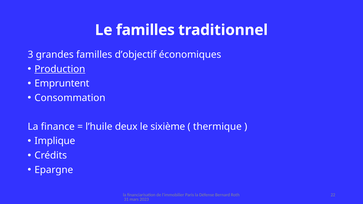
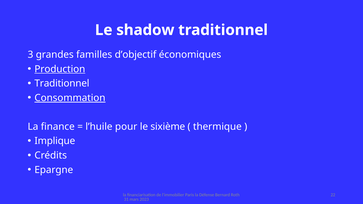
Le familles: familles -> shadow
Empruntent at (62, 84): Empruntent -> Traditionnel
Consommation underline: none -> present
deux: deux -> pour
